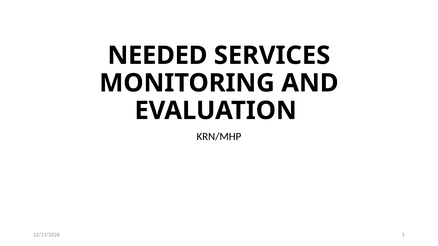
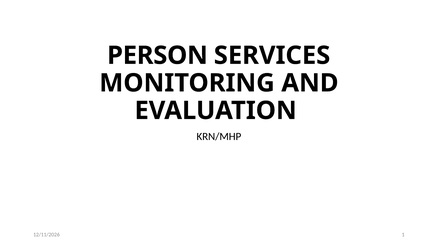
NEEDED: NEEDED -> PERSON
